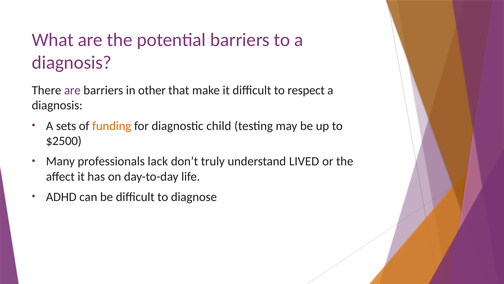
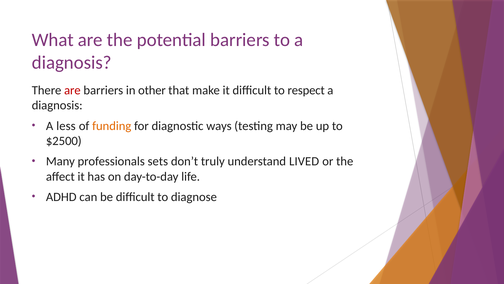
are at (72, 90) colour: purple -> red
sets: sets -> less
child: child -> ways
lack: lack -> sets
